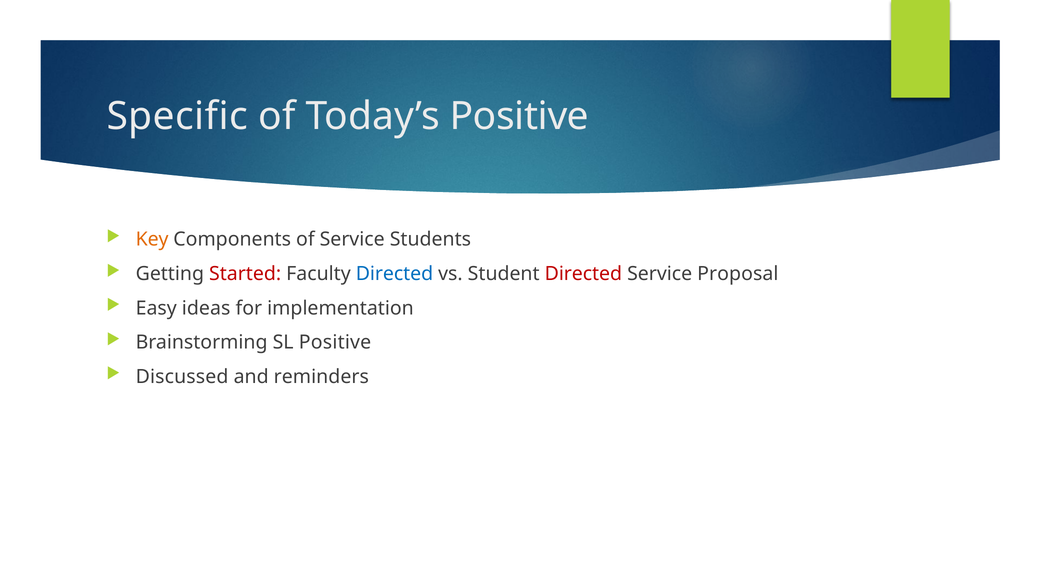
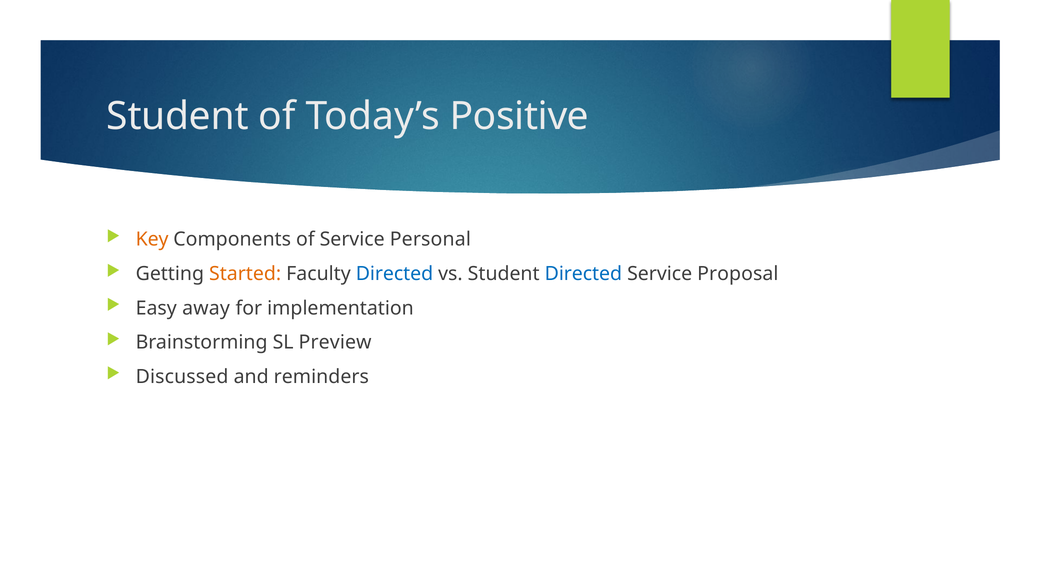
Specific at (177, 116): Specific -> Student
Students: Students -> Personal
Started colour: red -> orange
Directed at (583, 274) colour: red -> blue
ideas: ideas -> away
SL Positive: Positive -> Preview
